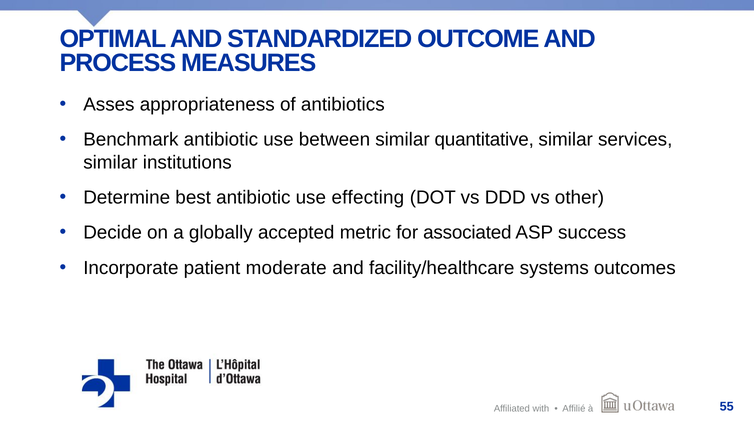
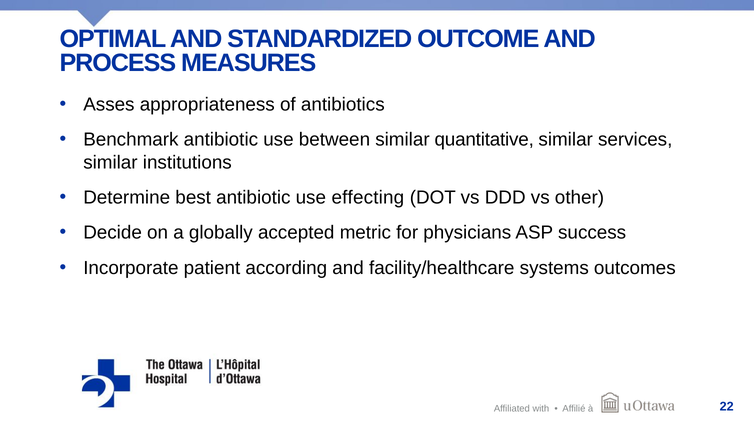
associated: associated -> physicians
moderate: moderate -> according
55: 55 -> 22
